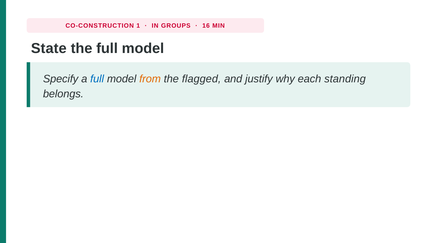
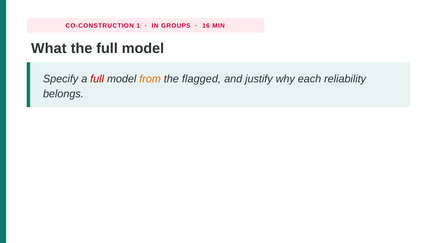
State: State -> What
full at (97, 79) colour: blue -> red
standing: standing -> reliability
